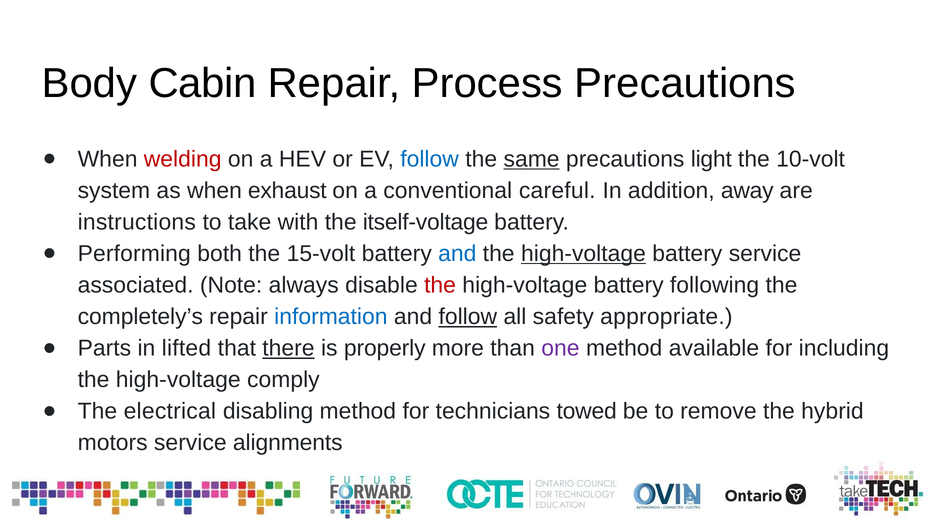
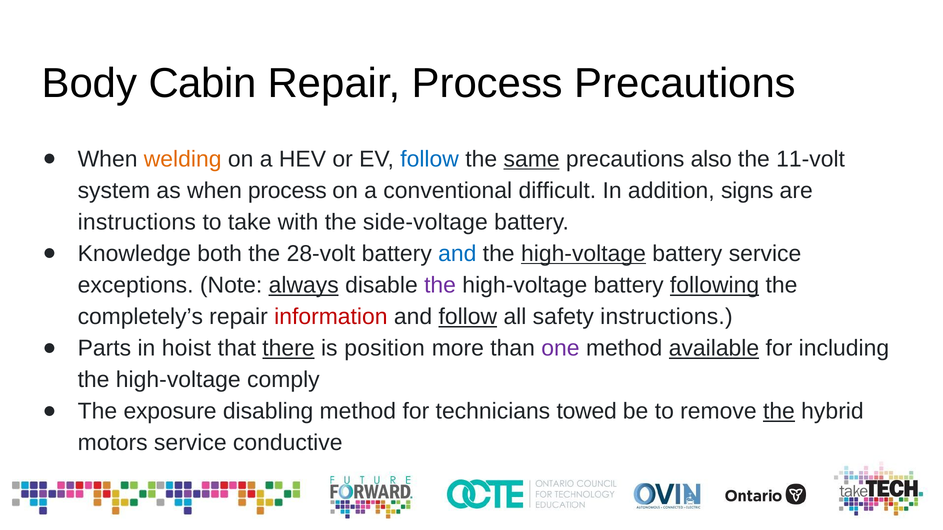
welding colour: red -> orange
light: light -> also
10-volt: 10-volt -> 11-volt
when exhaust: exhaust -> process
careful: careful -> difficult
away: away -> signs
itself-voltage: itself-voltage -> side-voltage
Performing: Performing -> Knowledge
15-volt: 15-volt -> 28-volt
associated: associated -> exceptions
always underline: none -> present
the at (440, 285) colour: red -> purple
following underline: none -> present
information colour: blue -> red
safety appropriate: appropriate -> instructions
lifted: lifted -> hoist
properly: properly -> position
available underline: none -> present
electrical: electrical -> exposure
the at (779, 412) underline: none -> present
alignments: alignments -> conductive
